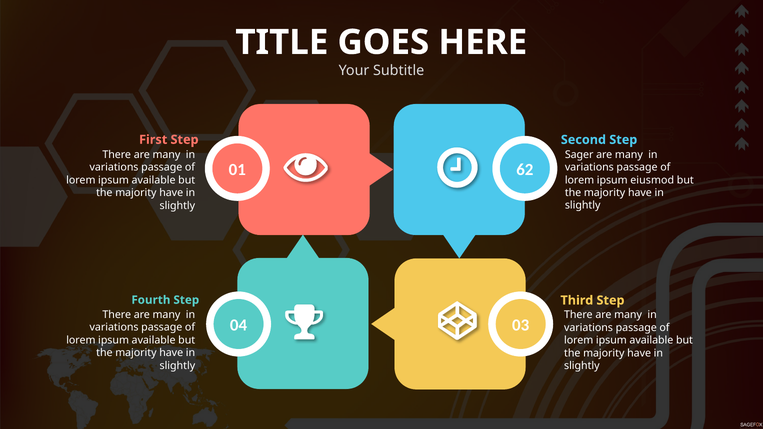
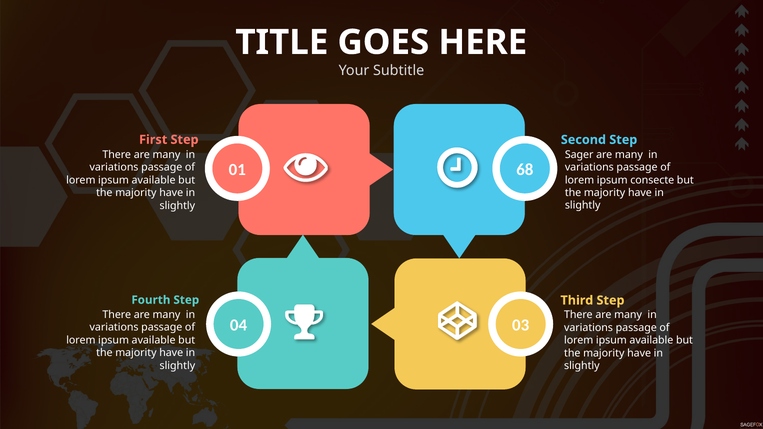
62: 62 -> 68
eiusmod: eiusmod -> consecte
